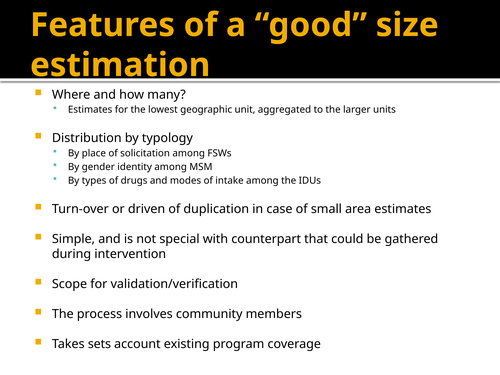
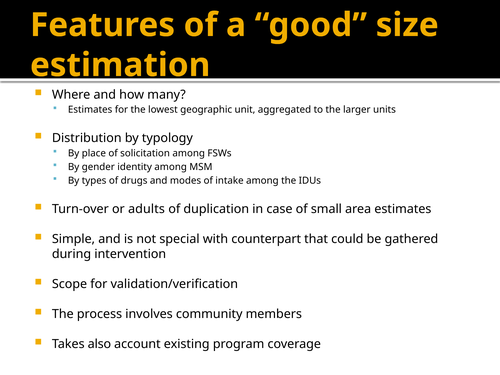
driven: driven -> adults
sets: sets -> also
